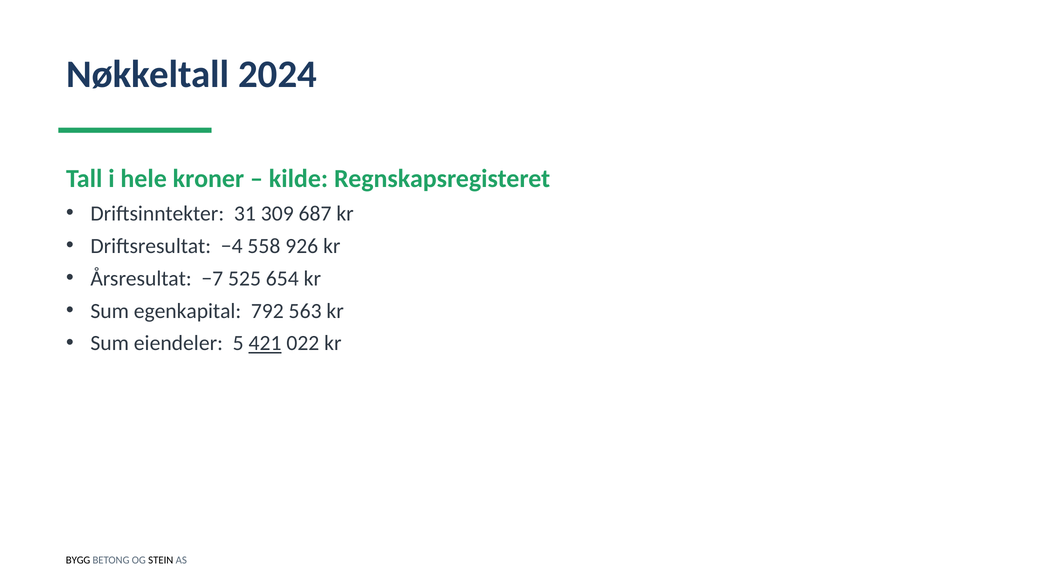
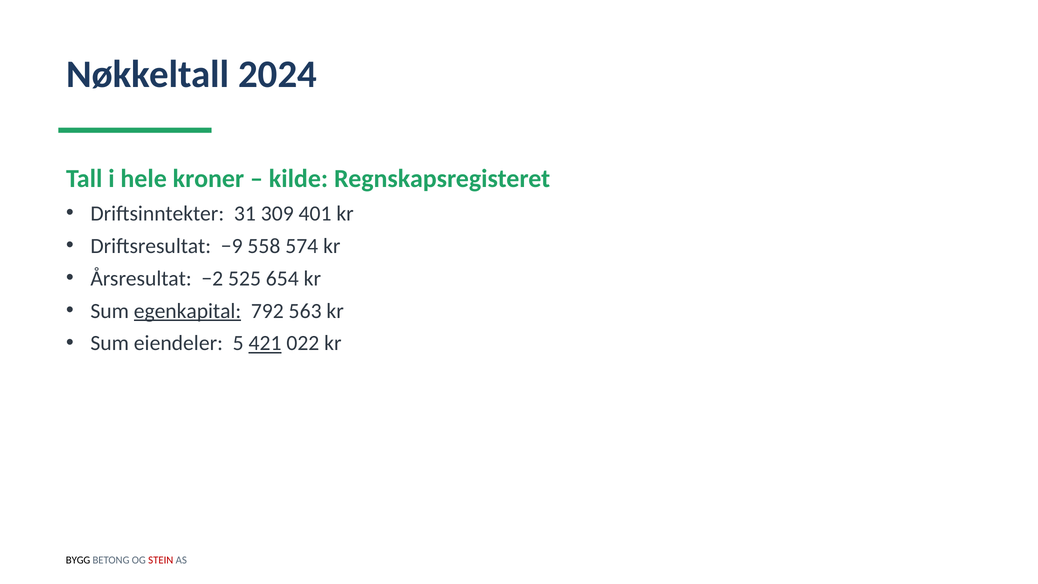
687: 687 -> 401
−4: −4 -> −9
926: 926 -> 574
−7: −7 -> −2
egenkapital underline: none -> present
STEIN colour: black -> red
